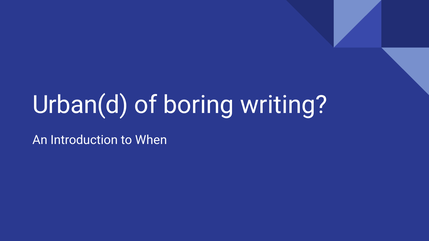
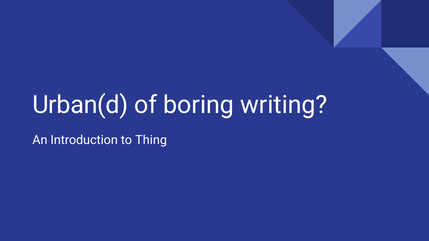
When: When -> Thing
